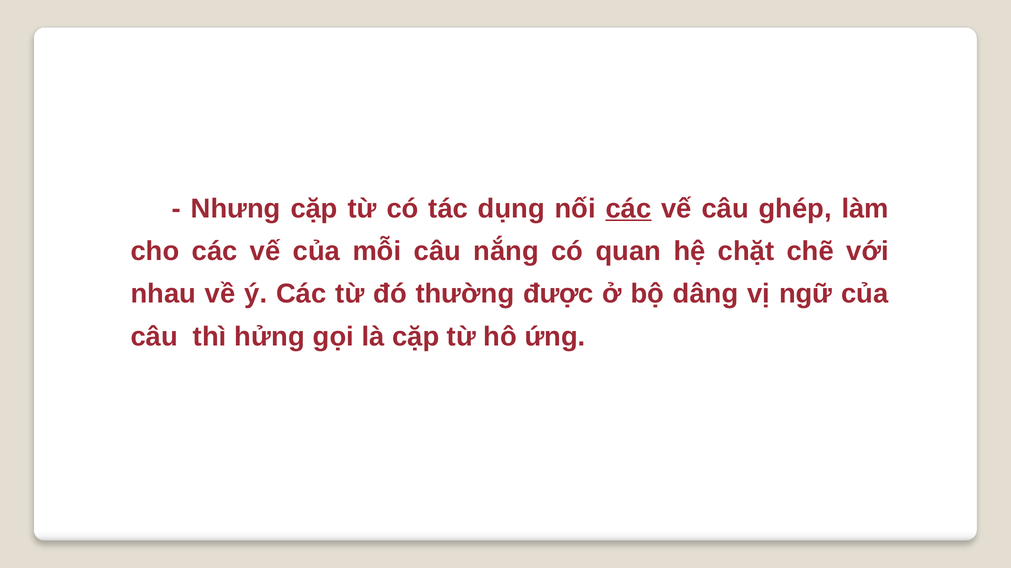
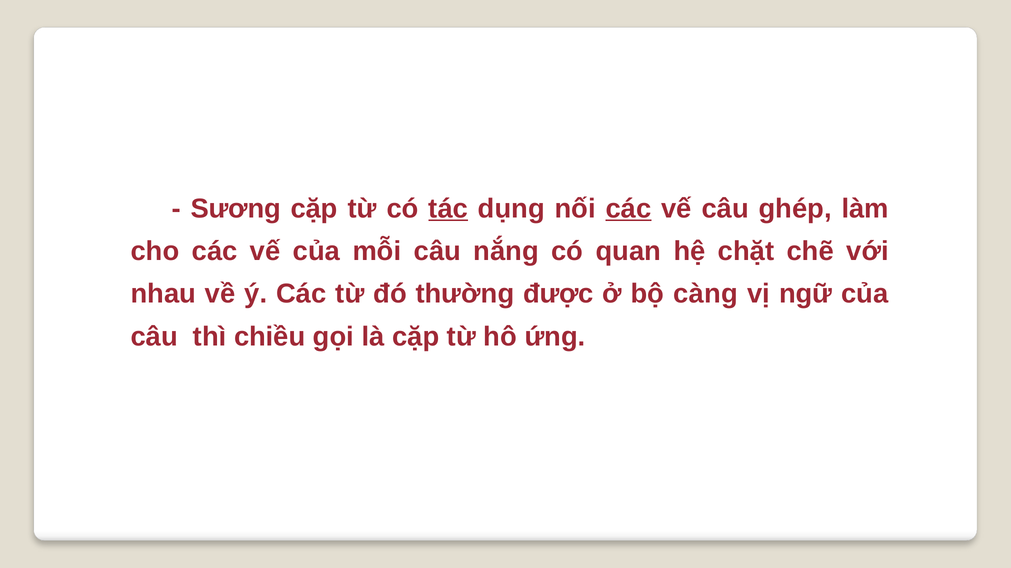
Nhưng: Nhưng -> Sương
tác underline: none -> present
dâng: dâng -> càng
hửng: hửng -> chiều
